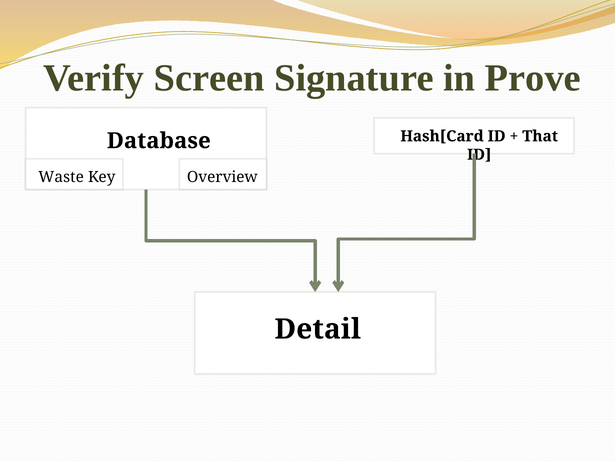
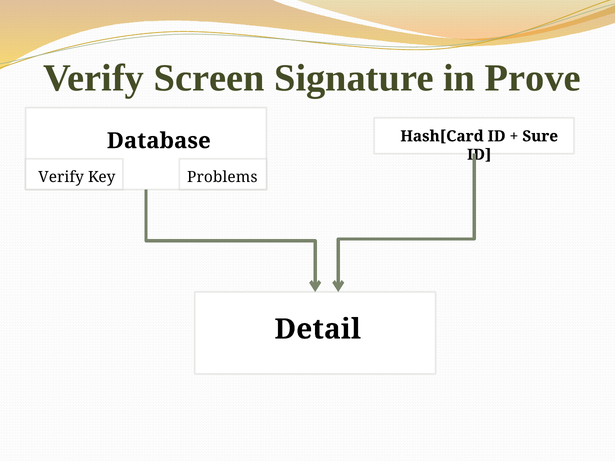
That: That -> Sure
Waste at (61, 177): Waste -> Verify
Overview: Overview -> Problems
